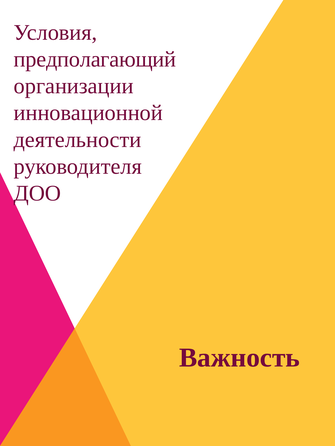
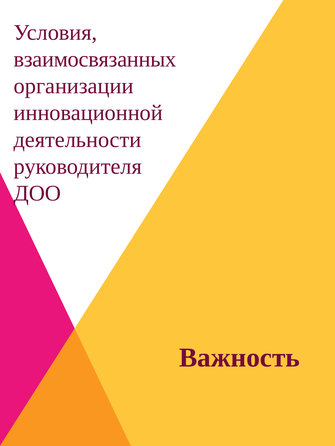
предполагающий: предполагающий -> взаимосвязанных
